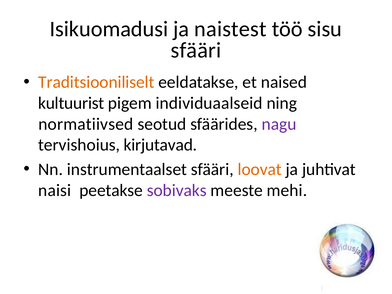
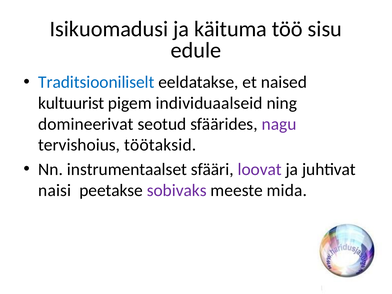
naistest: naistest -> käituma
sfääri at (196, 50): sfääri -> edule
Traditsiooniliselt colour: orange -> blue
normatiivsed: normatiivsed -> domineerivat
kirjutavad: kirjutavad -> töötaksid
loovat colour: orange -> purple
mehi: mehi -> mida
